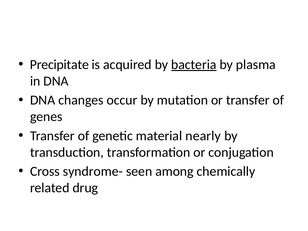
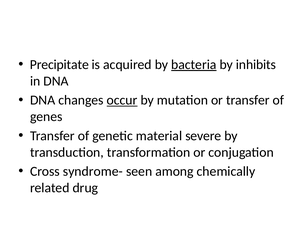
plasma: plasma -> inhibits
occur underline: none -> present
nearly: nearly -> severe
